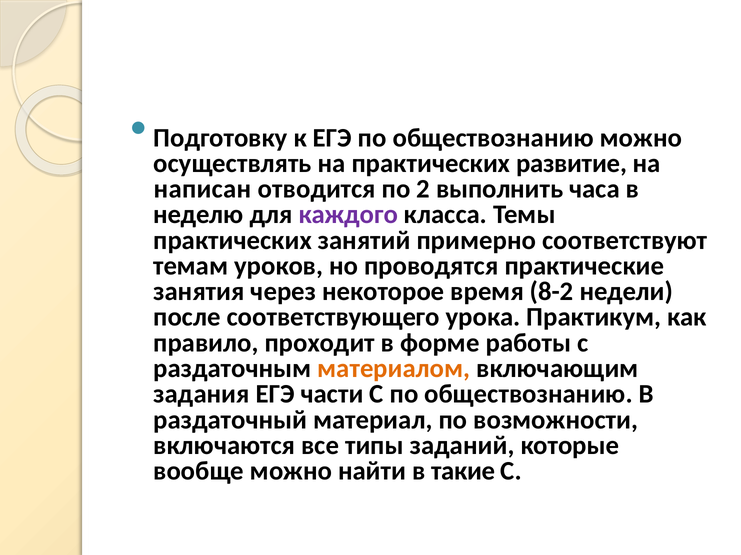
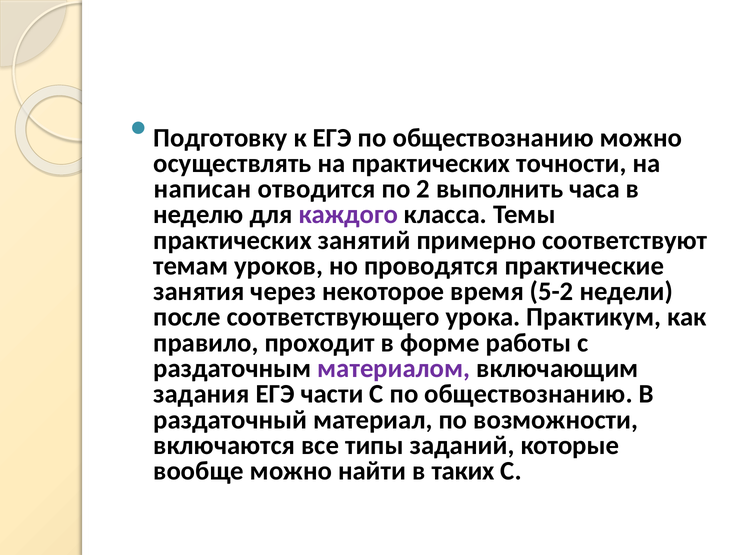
развитие: развитие -> точности
8-2: 8-2 -> 5-2
материалом colour: orange -> purple
такие: такие -> таких
